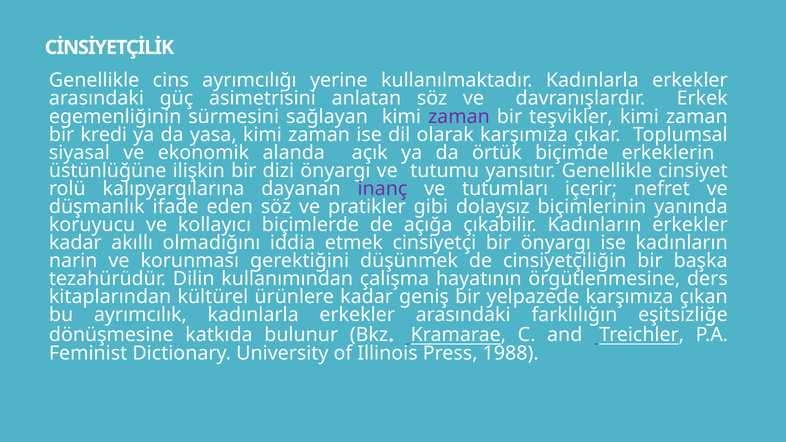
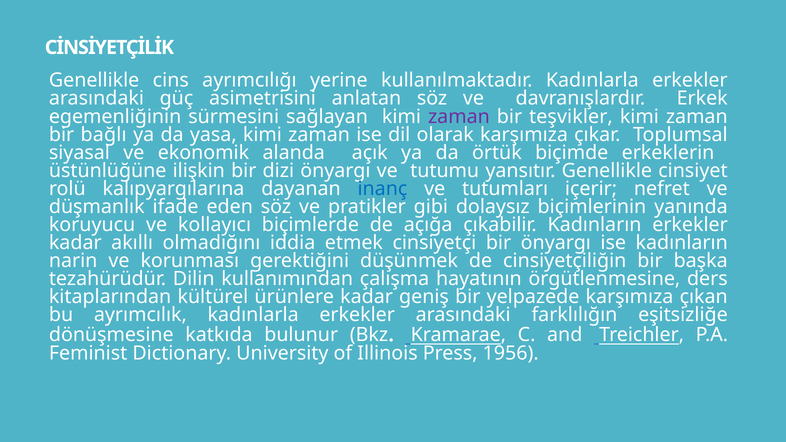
kredi: kredi -> bağlı
inanç colour: purple -> blue
1988: 1988 -> 1956
